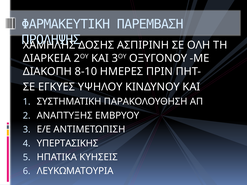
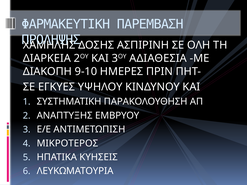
ΟΞΥΓΟΝΟΥ: ΟΞΥΓΟΝΟΥ -> ΑΔΙΑΘΕΣΙΑ
8-10: 8-10 -> 9-10
ΥΠΕΡΤΑΣΙΚΗΣ: ΥΠΕΡΤΑΣΙΚΗΣ -> ΜΙΚΡΟΤΕΡΟΣ
